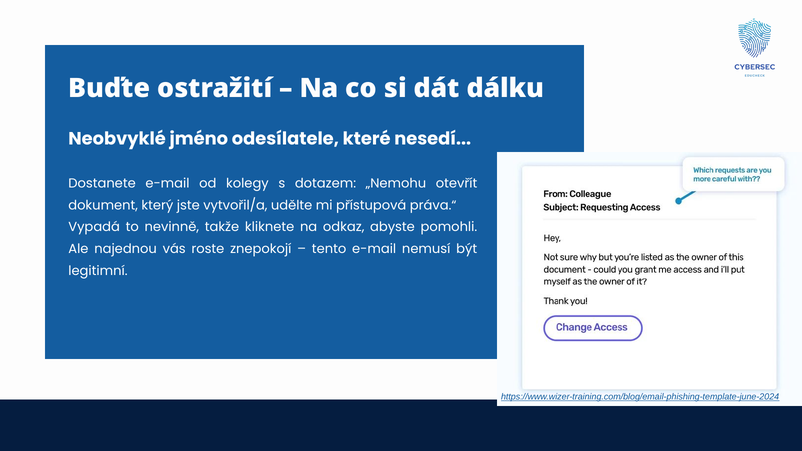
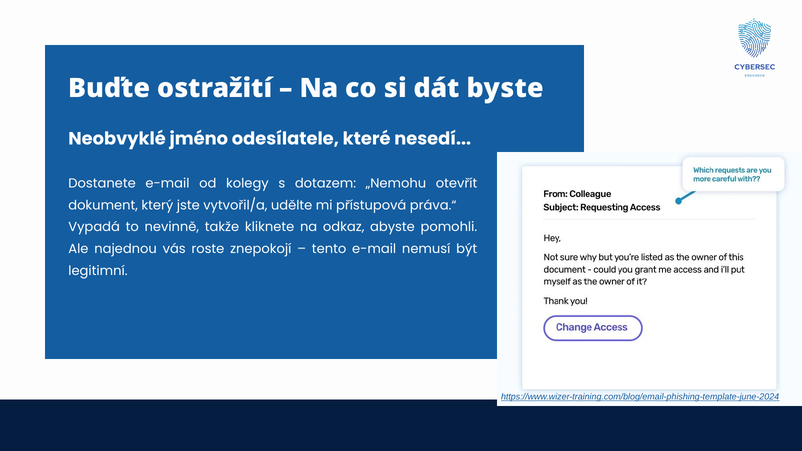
dálku: dálku -> byste
